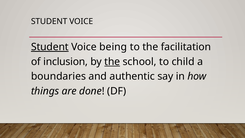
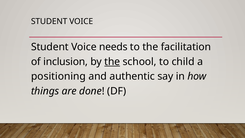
Student at (50, 47) underline: present -> none
being: being -> needs
boundaries: boundaries -> positioning
